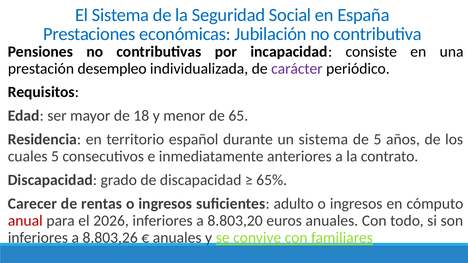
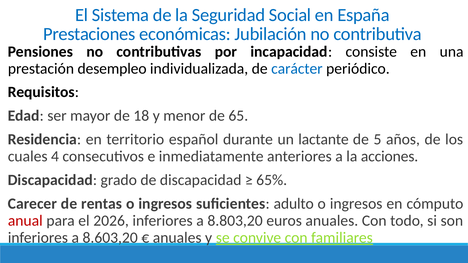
carácter colour: purple -> blue
un sistema: sistema -> lactante
cuales 5: 5 -> 4
contrato: contrato -> acciones
8.803,26: 8.803,26 -> 8.603,20
